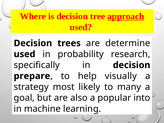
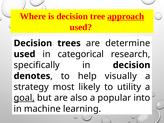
probability: probability -> categorical
prepare: prepare -> denotes
many: many -> utility
goal underline: none -> present
